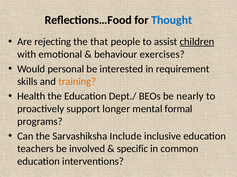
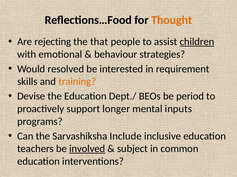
Thought colour: blue -> orange
exercises: exercises -> strategies
personal: personal -> resolved
Health: Health -> Devise
nearly: nearly -> period
formal: formal -> inputs
involved underline: none -> present
specific: specific -> subject
